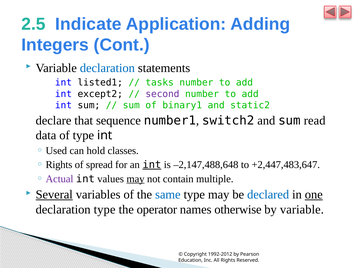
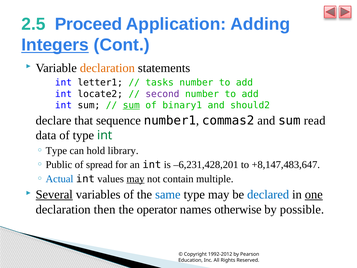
Indicate: Indicate -> Proceed
Integers underline: none -> present
declaration at (107, 68) colour: blue -> orange
listed1: listed1 -> letter1
except2: except2 -> locate2
sum at (131, 105) underline: none -> present
static2: static2 -> should2
switch2: switch2 -> commas2
int at (105, 135) colour: black -> green
Used at (56, 150): Used -> Type
classes: classes -> library
Rights at (59, 165): Rights -> Public
int at (152, 165) underline: present -> none
–2,147,488,648: –2,147,488,648 -> –6,231,428,201
+2,447,483,647: +2,447,483,647 -> +8,147,483,647
Actual colour: purple -> blue
declaration type: type -> then
by variable: variable -> possible
